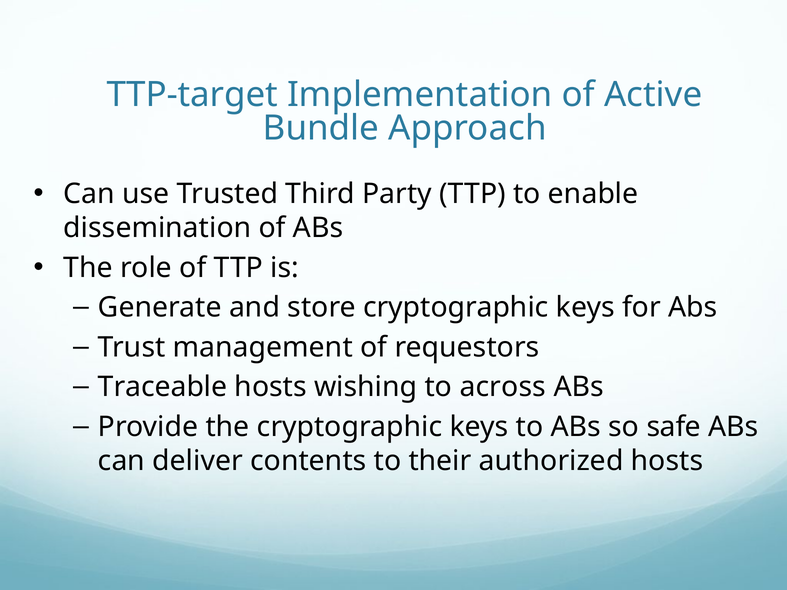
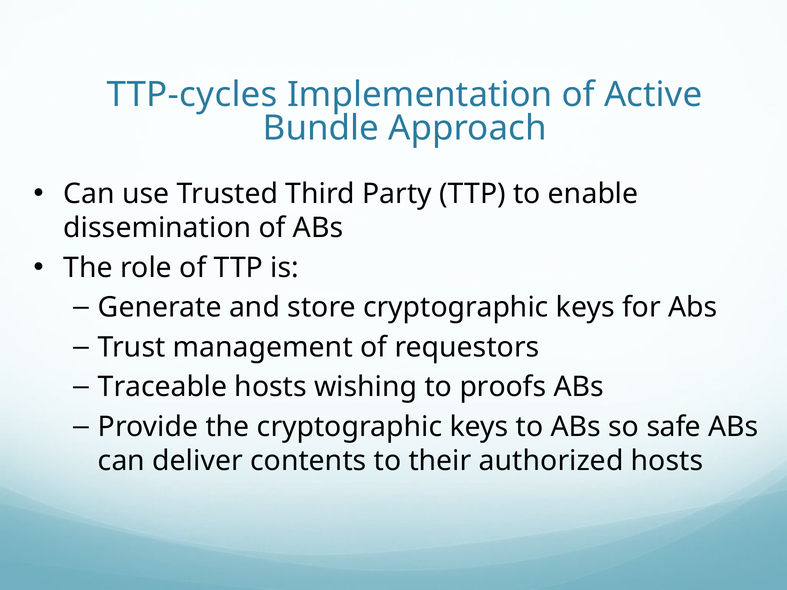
TTP-target: TTP-target -> TTP-cycles
across: across -> proofs
